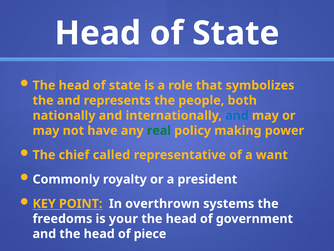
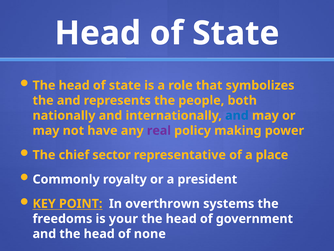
real colour: green -> purple
called: called -> sector
want: want -> place
piece: piece -> none
